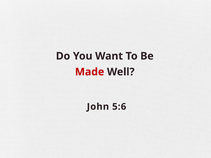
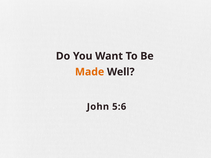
Made colour: red -> orange
